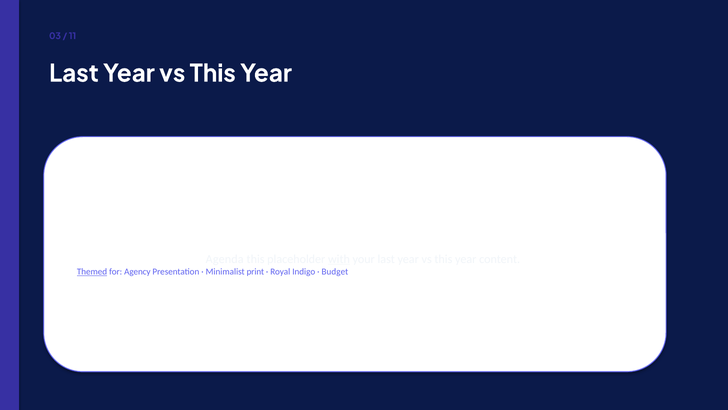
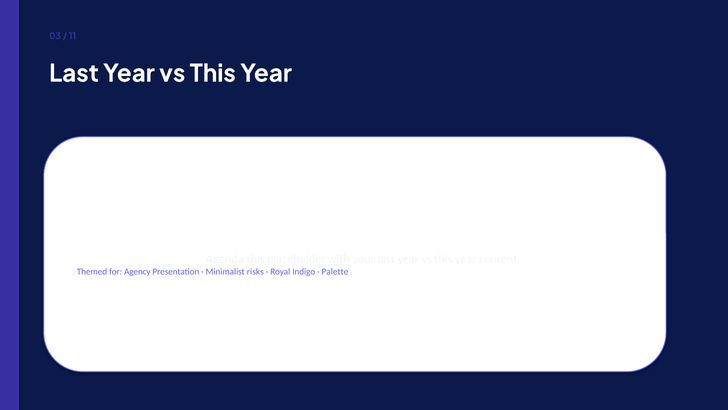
Themed underline: present -> none
print: print -> risks
Budget: Budget -> Palette
